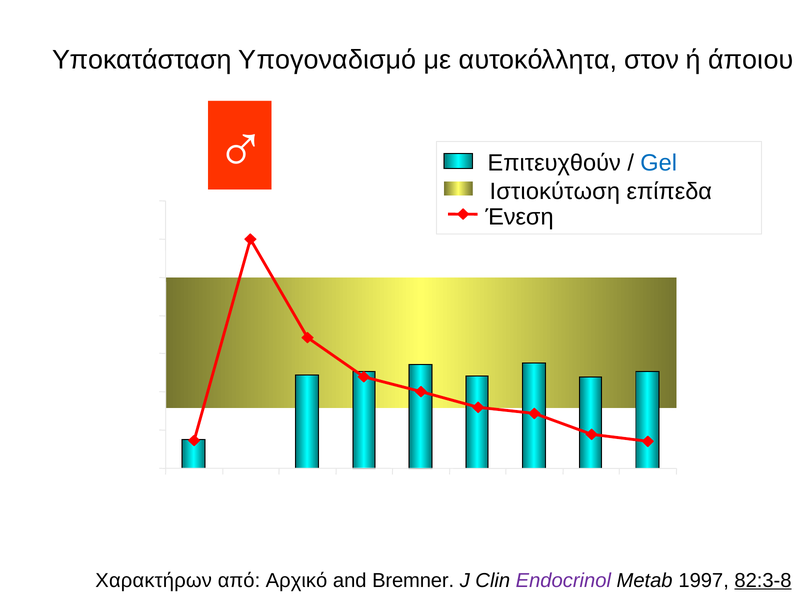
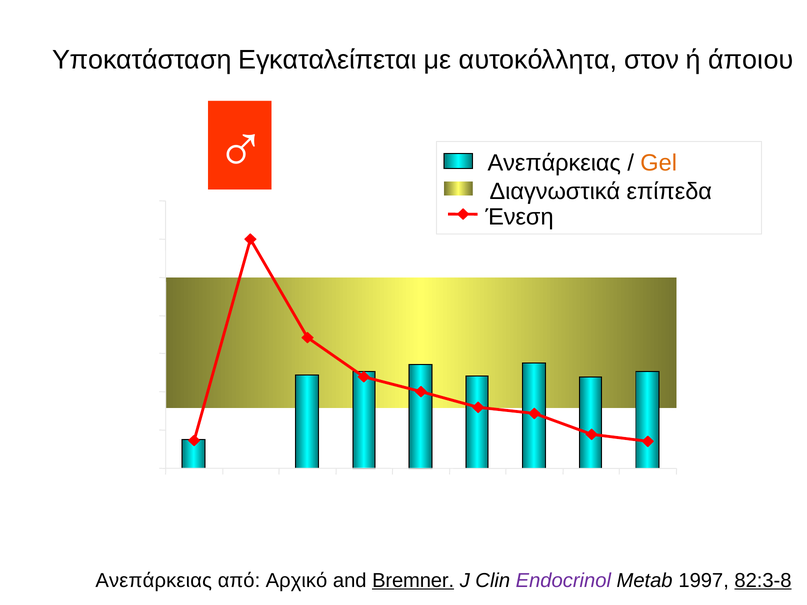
Υπογοναδισμό: Υπογοναδισμό -> Εγκαταλείπεται
Επιτευχθούν at (554, 163): Επιτευχθούν -> Ανεπάρκειας
Gel colour: blue -> orange
Ιστιοκύτωση: Ιστιοκύτωση -> Διαγνωστικά
Χαρακτήρων at (154, 581): Χαρακτήρων -> Ανεπάρκειας
Bremner underline: none -> present
